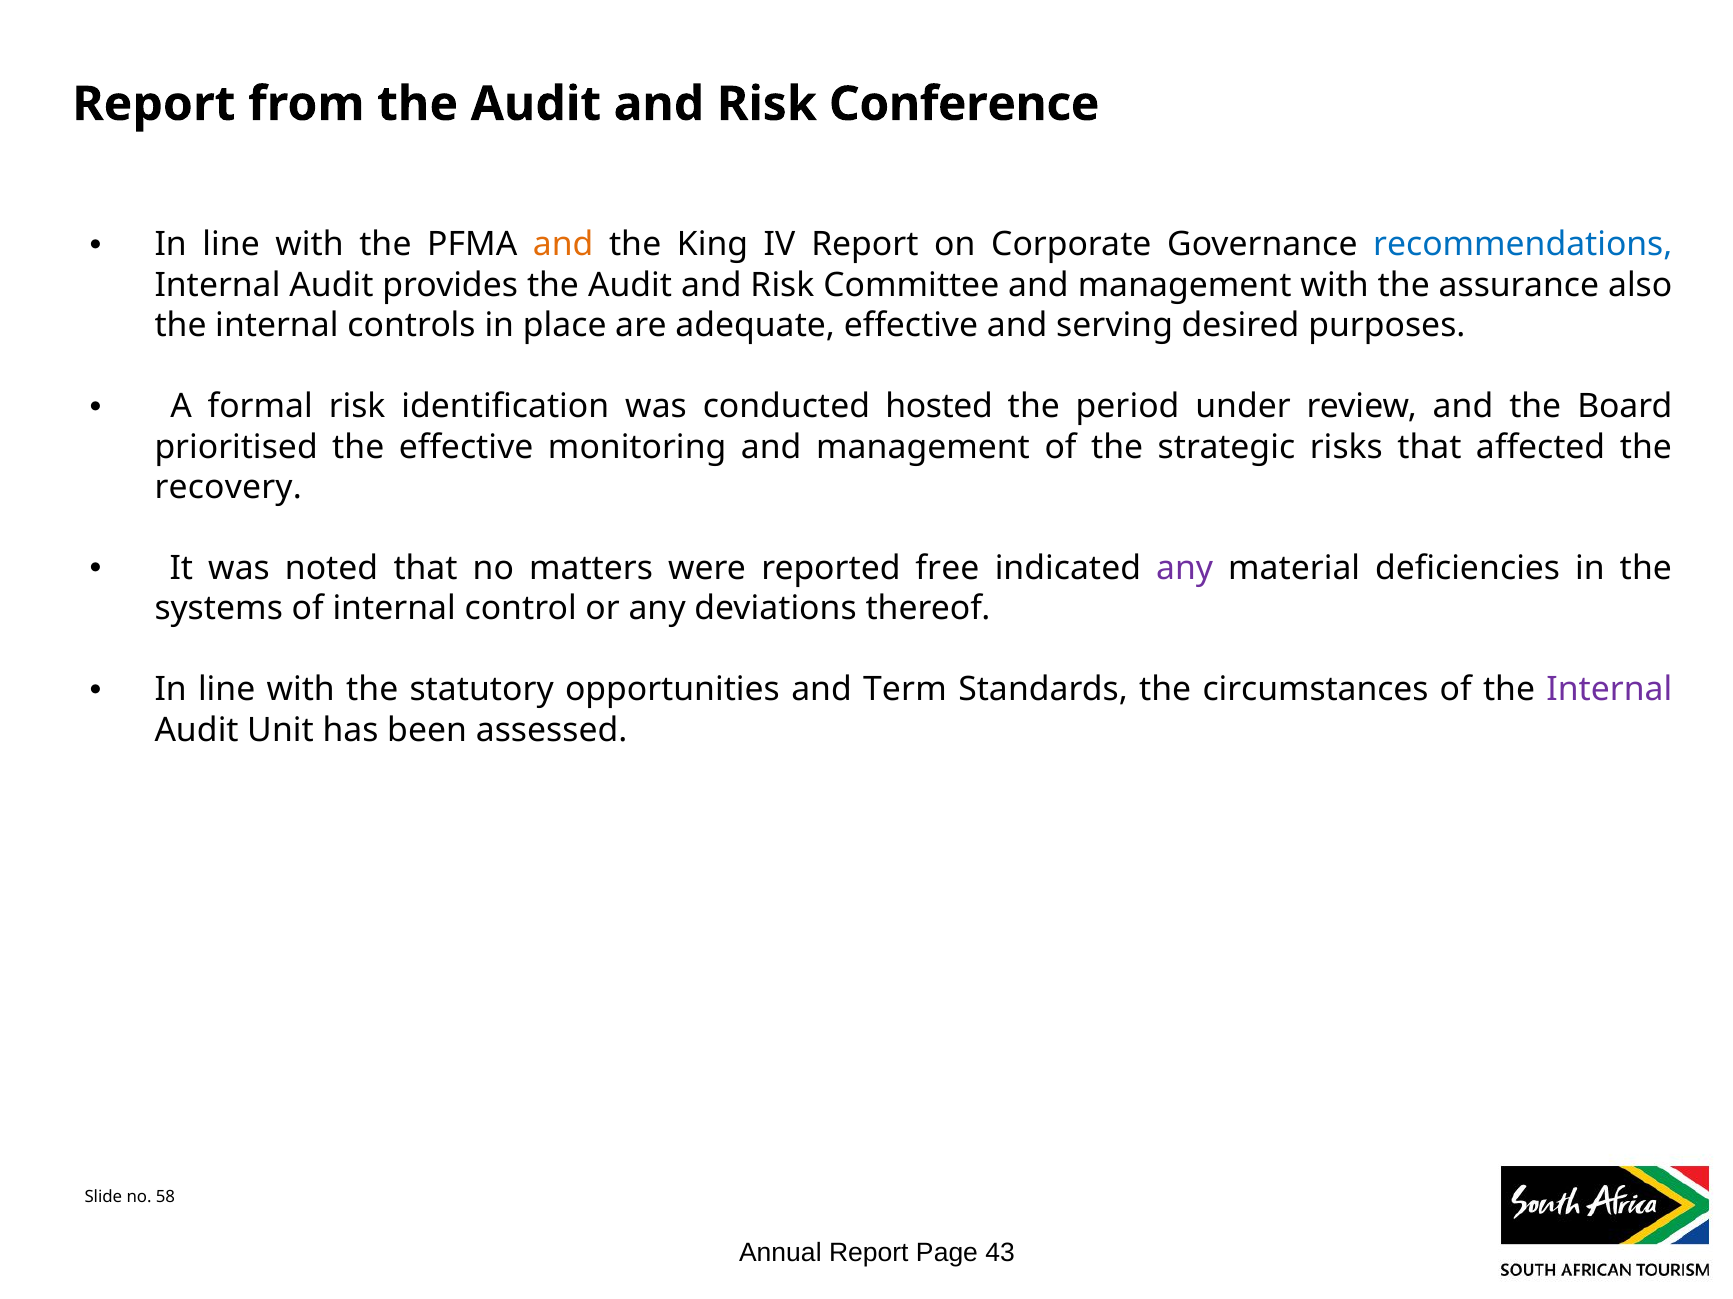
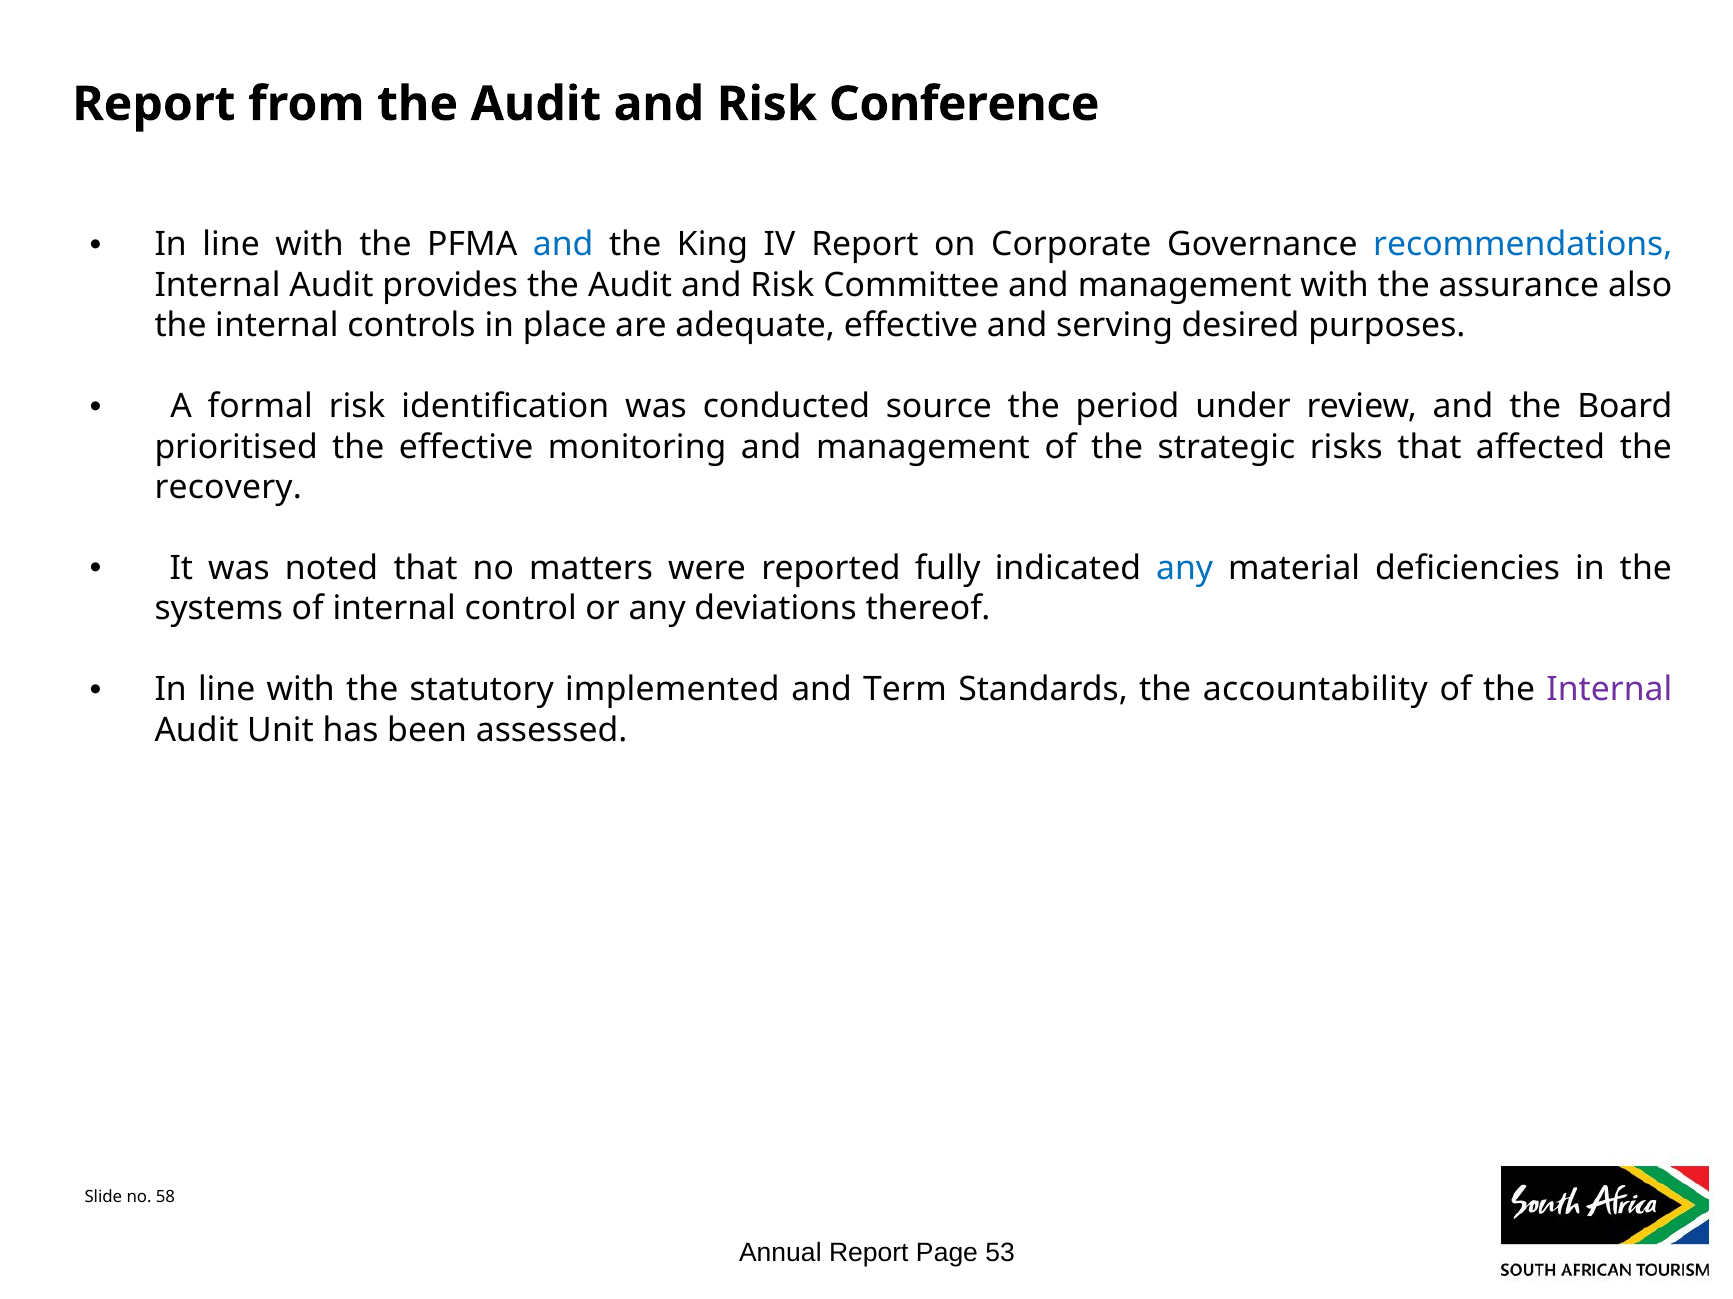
and at (563, 245) colour: orange -> blue
hosted: hosted -> source
free: free -> fully
any at (1185, 569) colour: purple -> blue
opportunities: opportunities -> implemented
circumstances: circumstances -> accountability
43: 43 -> 53
